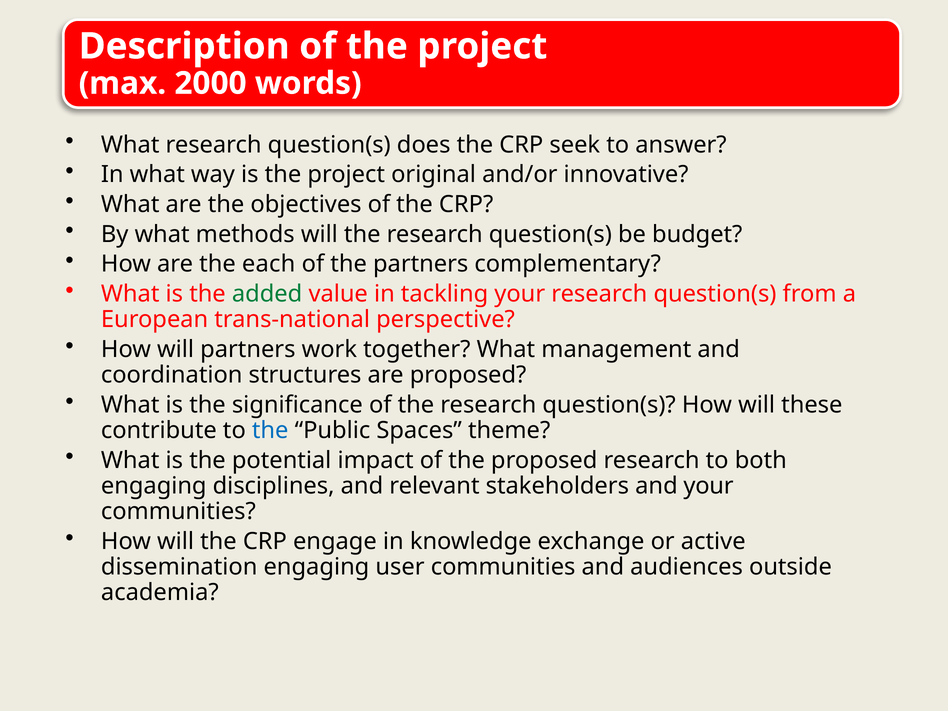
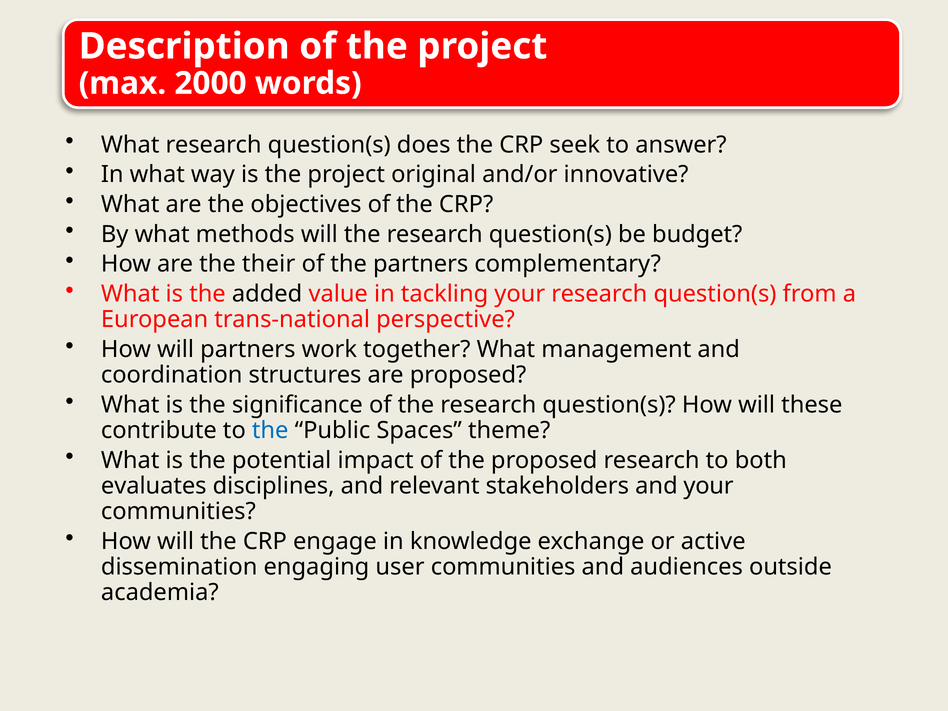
each: each -> their
added colour: green -> black
engaging at (154, 486): engaging -> evaluates
